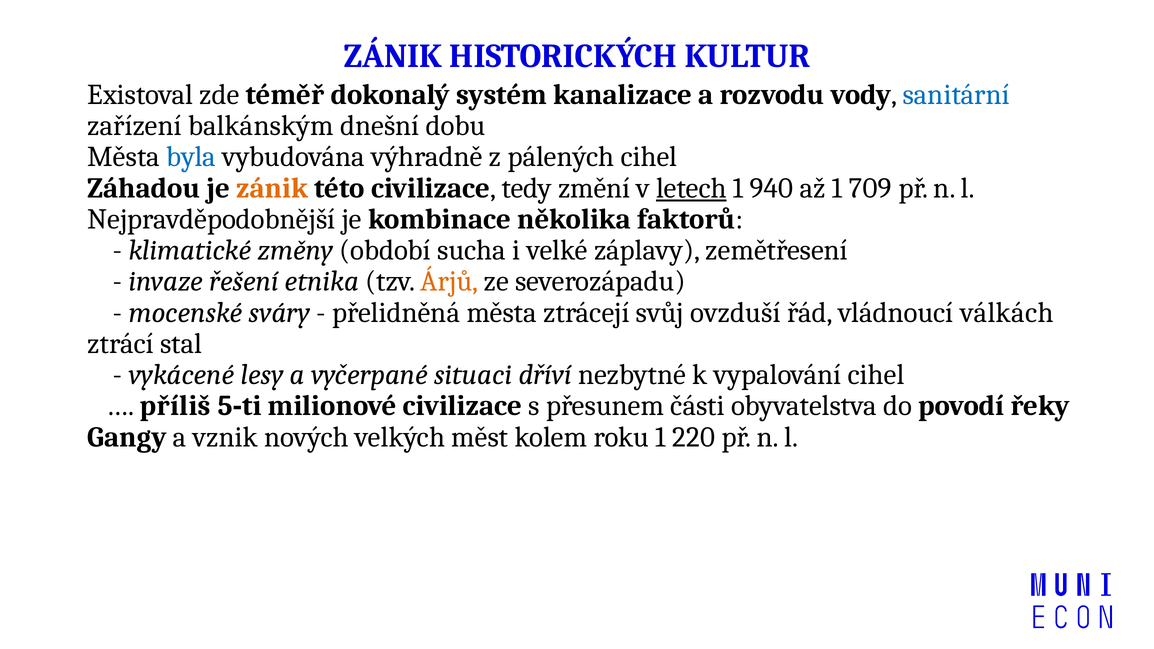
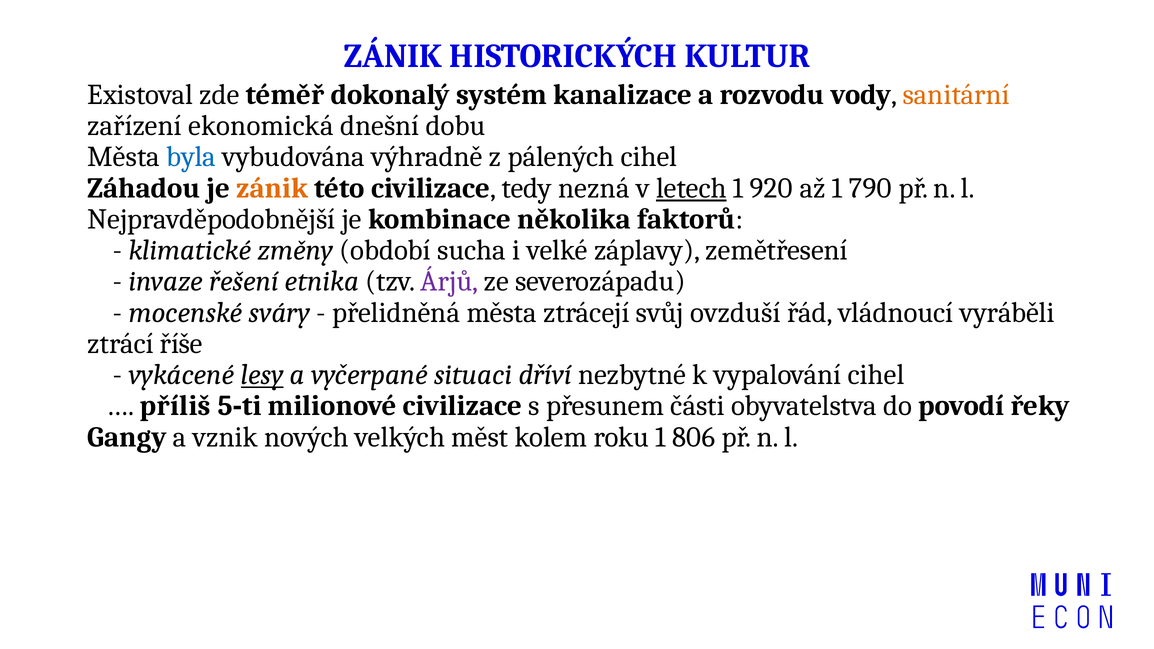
sanitární colour: blue -> orange
balkánským: balkánským -> ekonomická
změní: změní -> nezná
940: 940 -> 920
709: 709 -> 790
Árjů colour: orange -> purple
válkách: válkách -> vyráběli
stal: stal -> říše
lesy underline: none -> present
220: 220 -> 806
